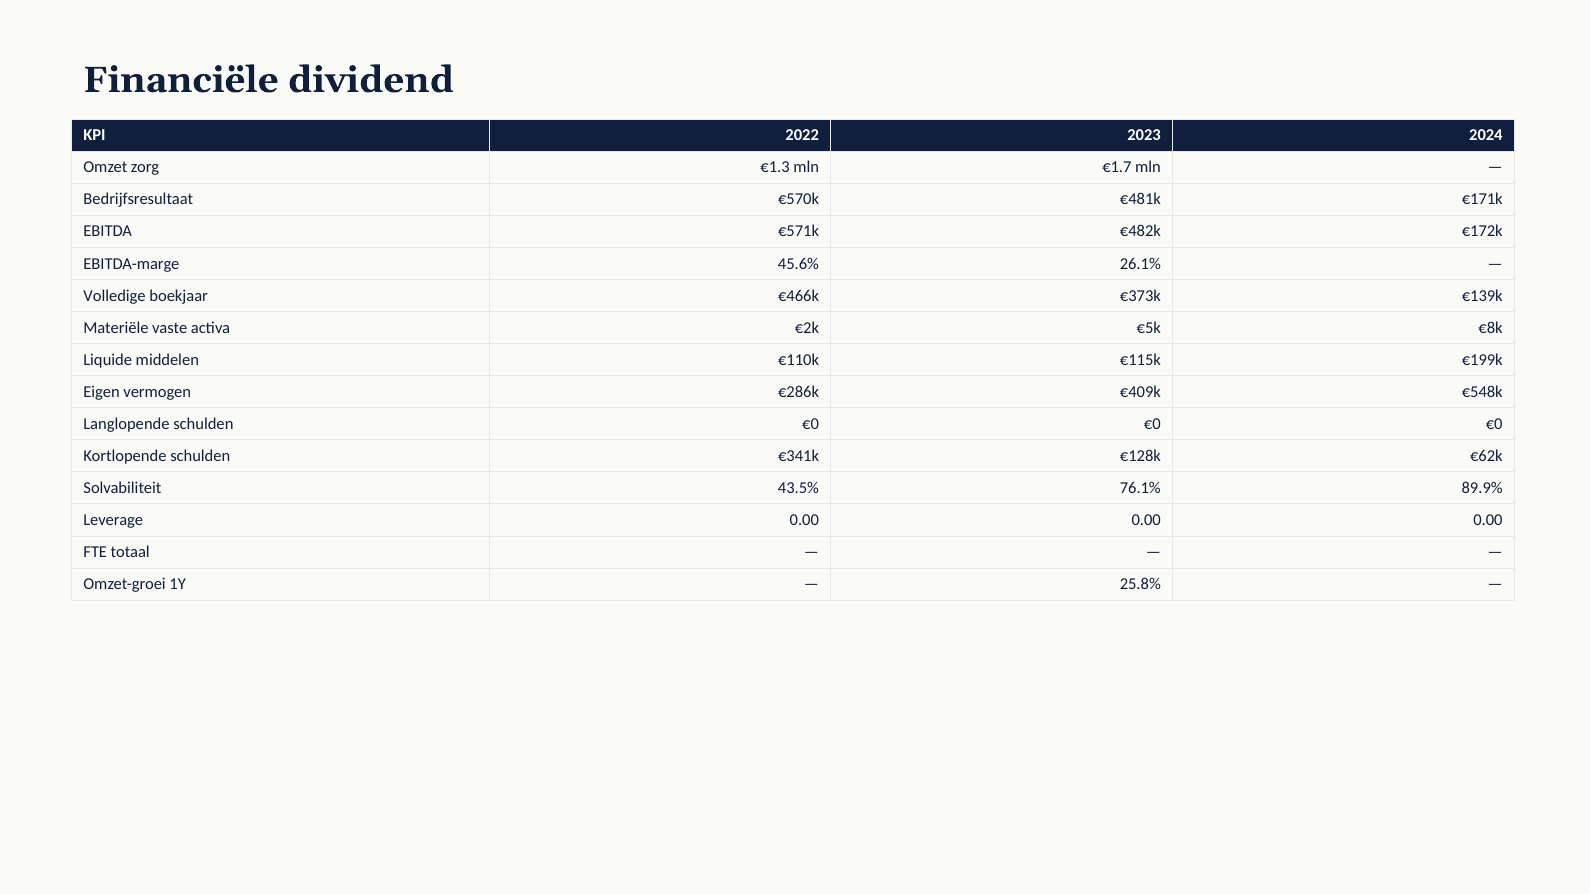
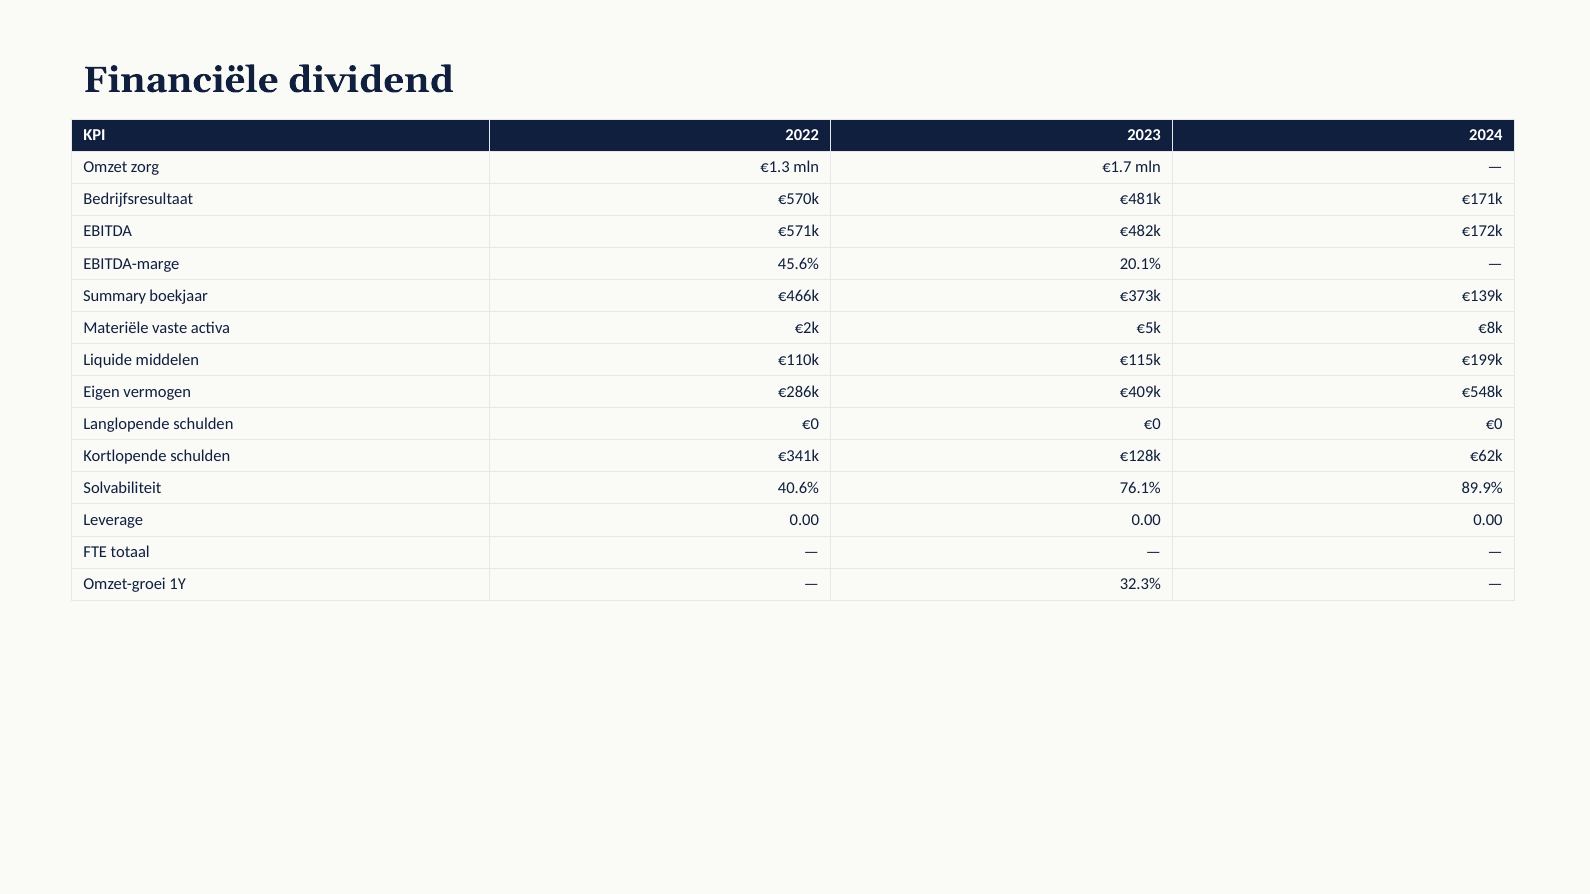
26.1%: 26.1% -> 20.1%
Volledige: Volledige -> Summary
43.5%: 43.5% -> 40.6%
25.8%: 25.8% -> 32.3%
